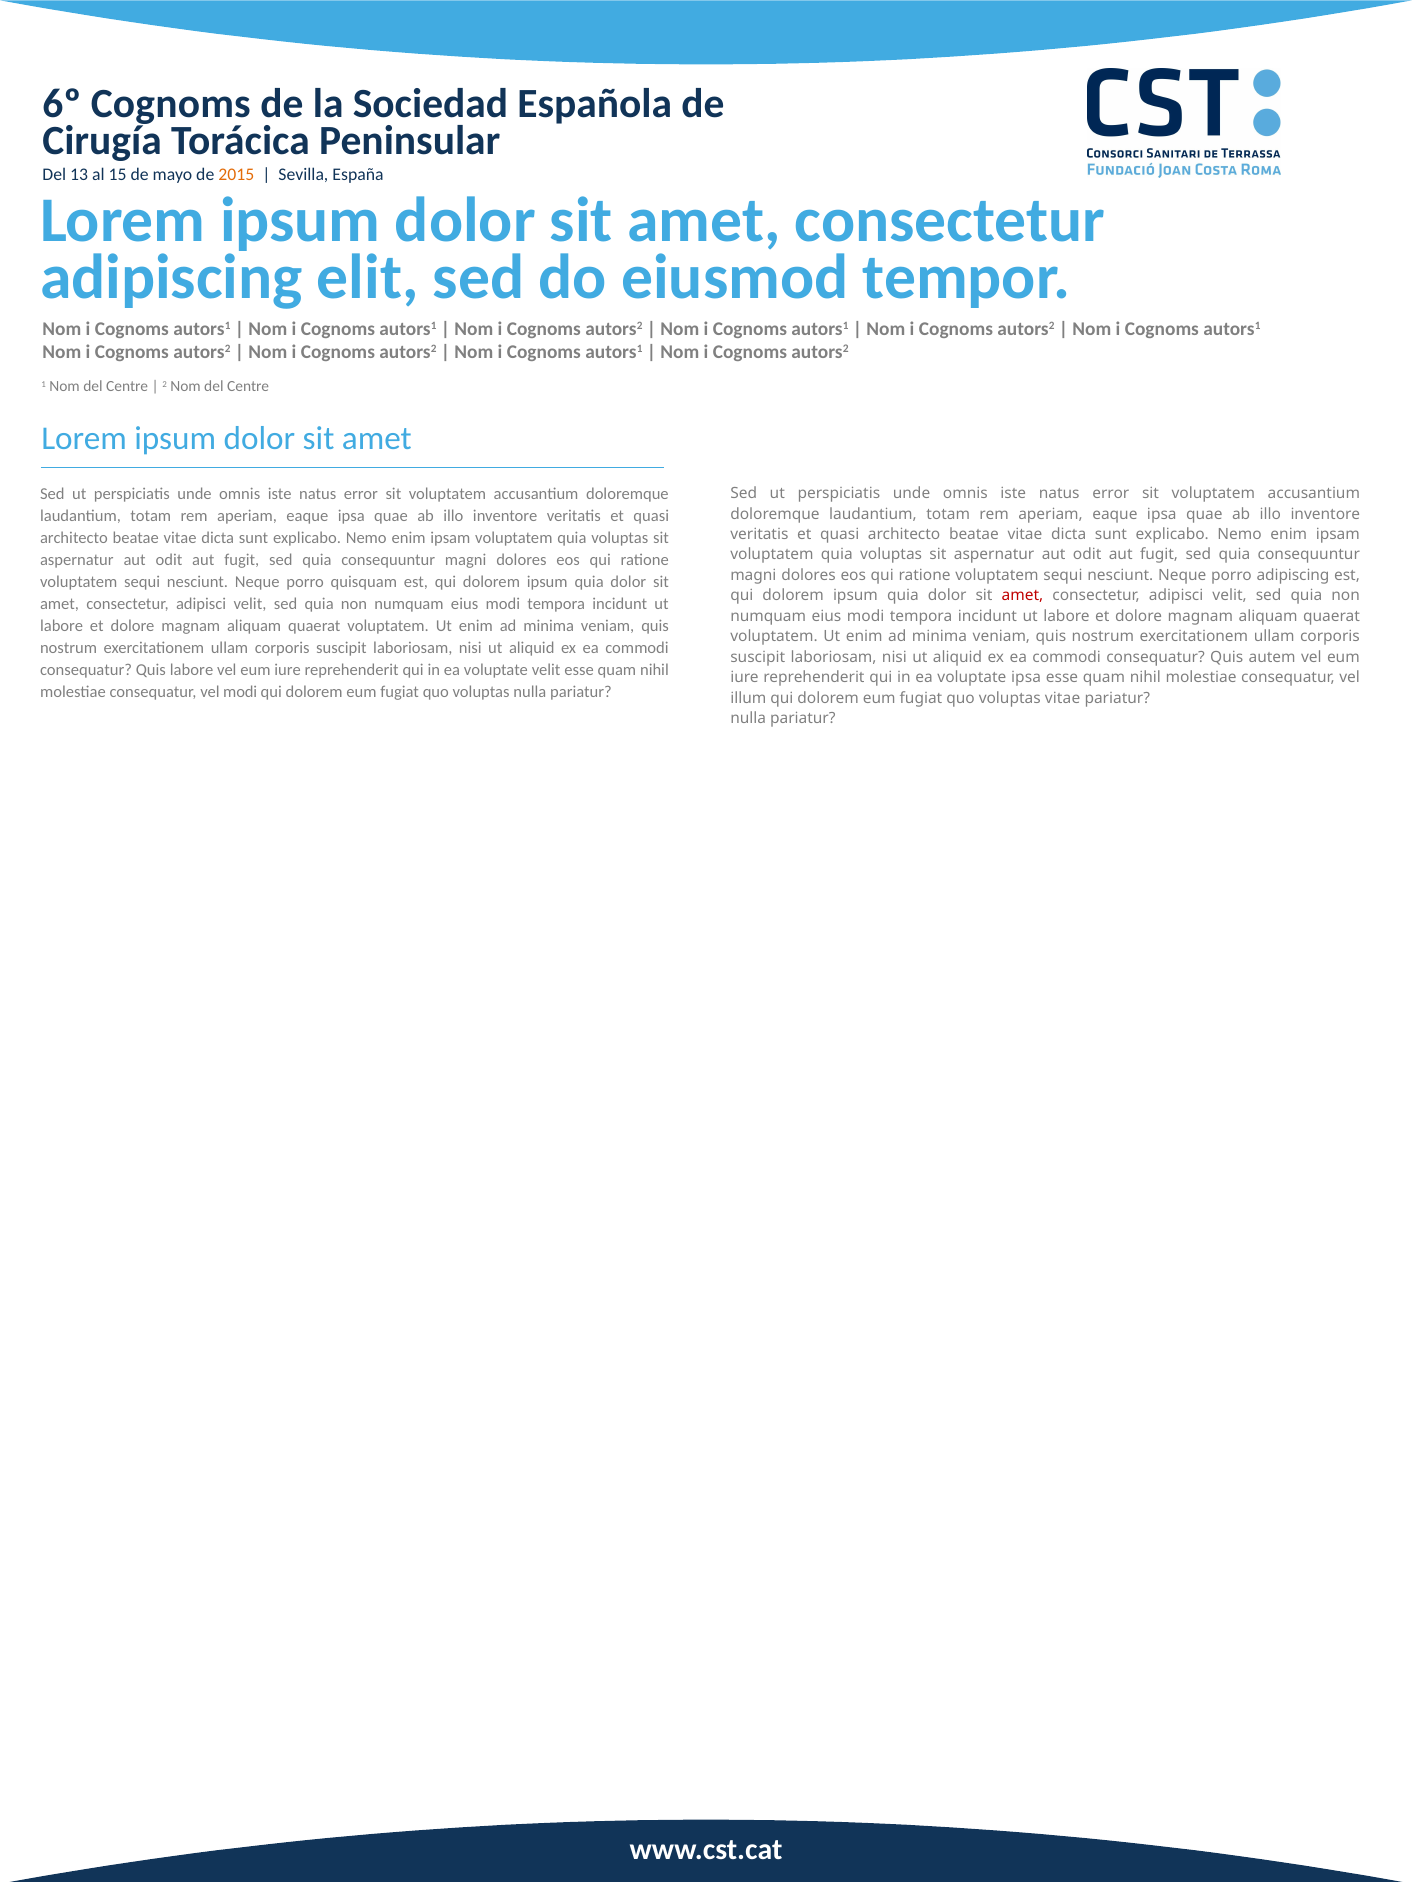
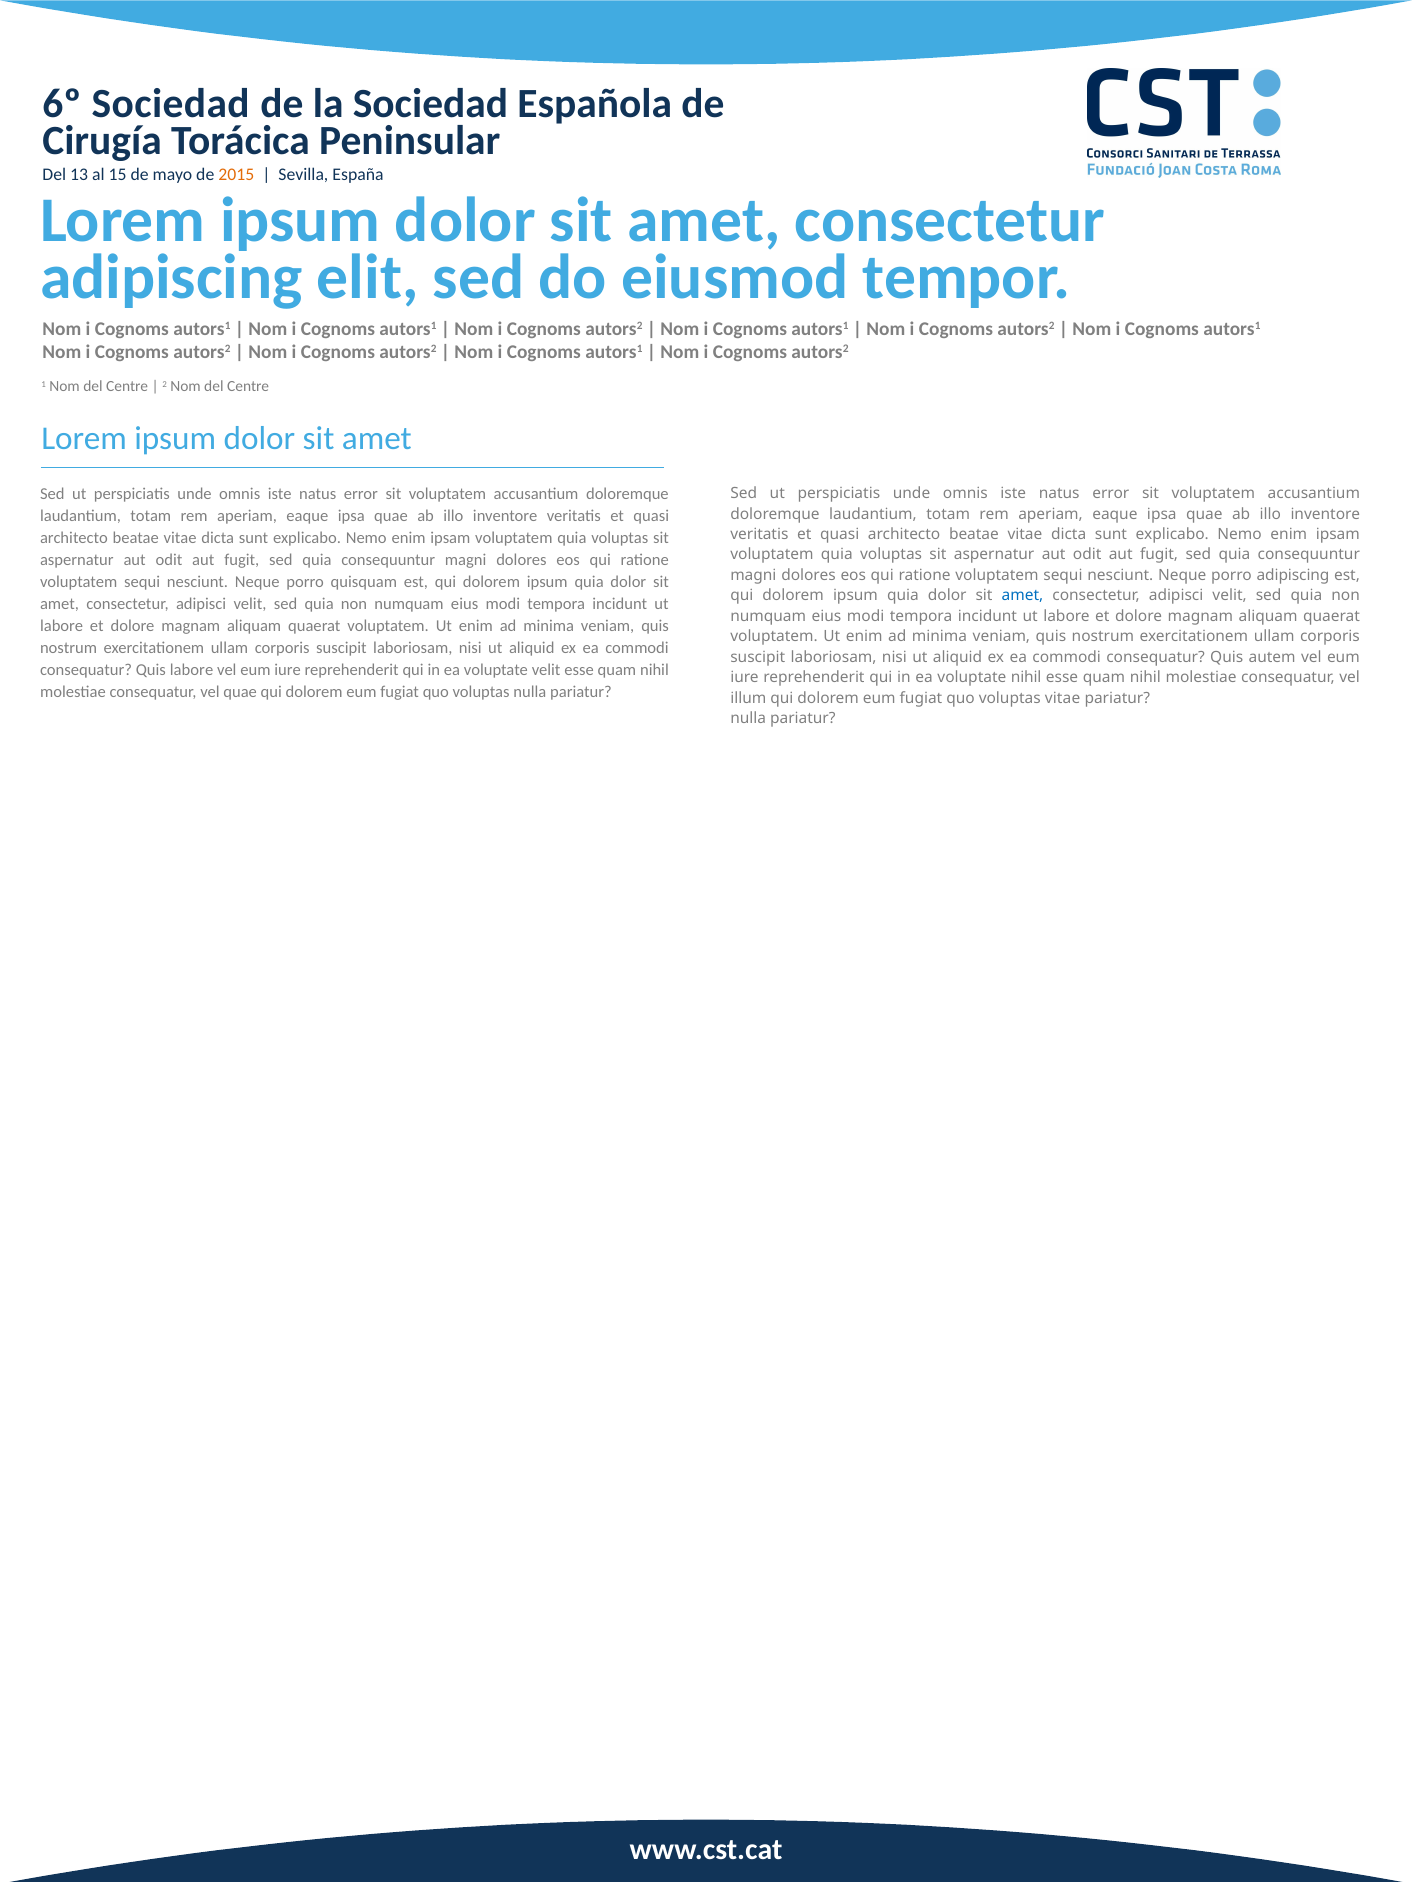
6º Cognoms: Cognoms -> Sociedad
amet at (1022, 596) colour: red -> blue
voluptate ipsa: ipsa -> nihil
vel modi: modi -> quae
